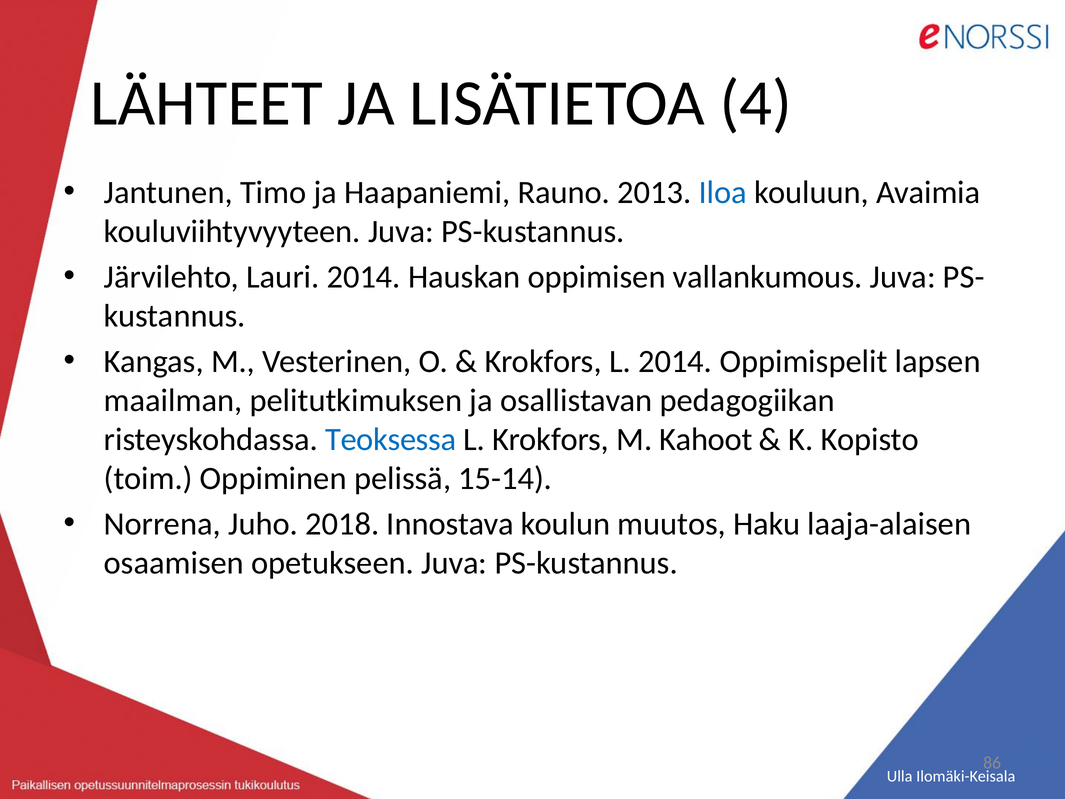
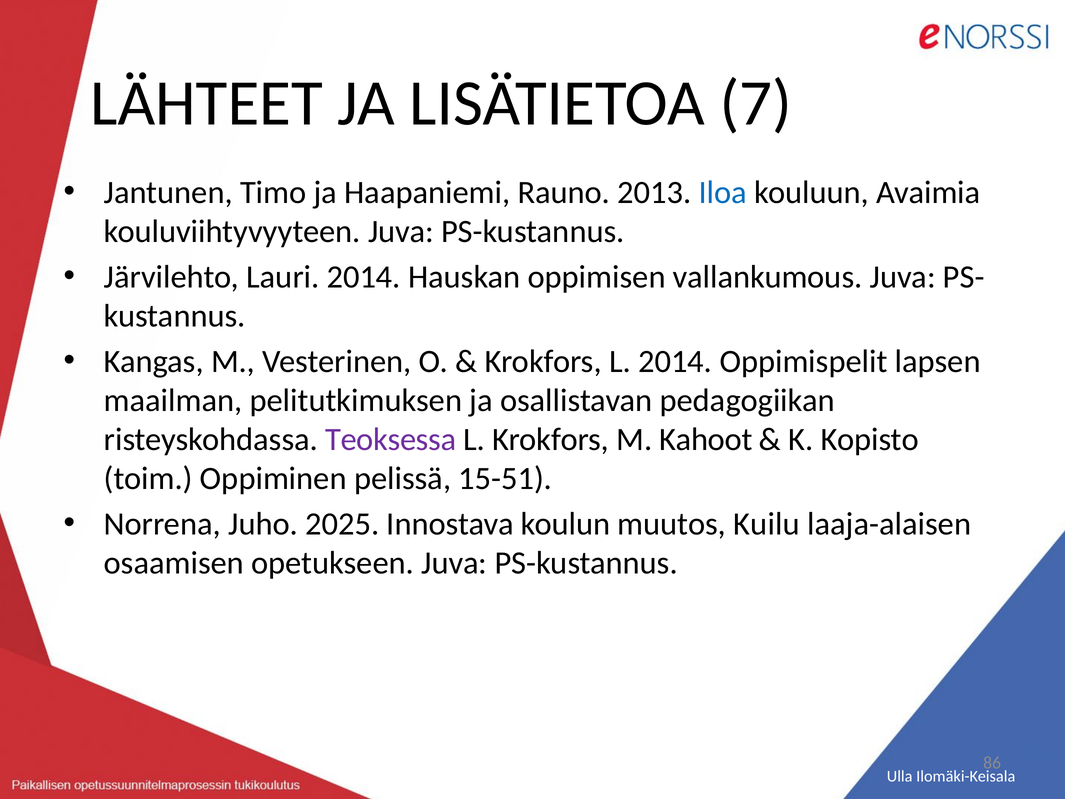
4: 4 -> 7
Teoksessa colour: blue -> purple
15-14: 15-14 -> 15-51
2018: 2018 -> 2025
Haku: Haku -> Kuilu
